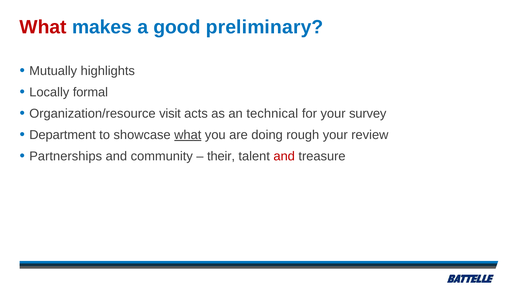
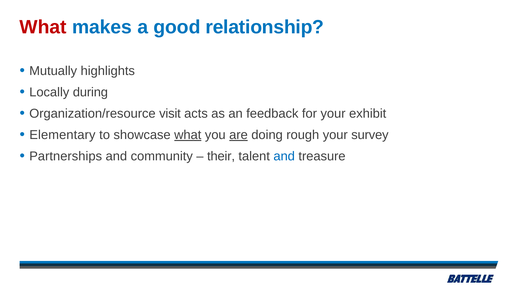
preliminary: preliminary -> relationship
formal: formal -> during
technical: technical -> feedback
survey: survey -> exhibit
Department: Department -> Elementary
are underline: none -> present
review: review -> survey
and at (284, 156) colour: red -> blue
